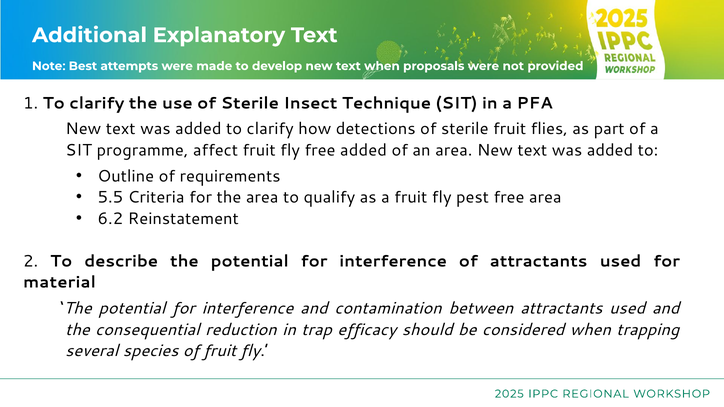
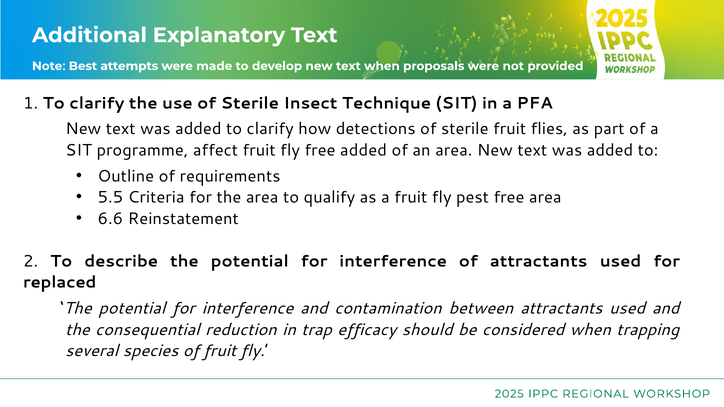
6.2: 6.2 -> 6.6
material: material -> replaced
